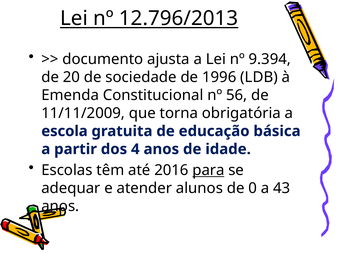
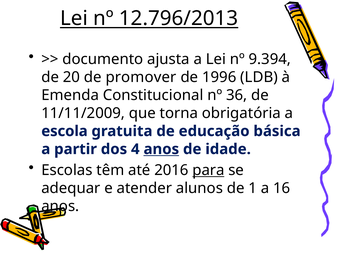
sociedade: sociedade -> promover
56: 56 -> 36
anos at (161, 149) underline: none -> present
0: 0 -> 1
43: 43 -> 16
